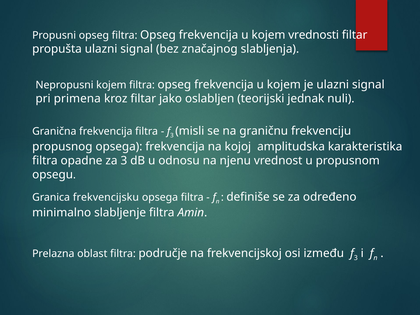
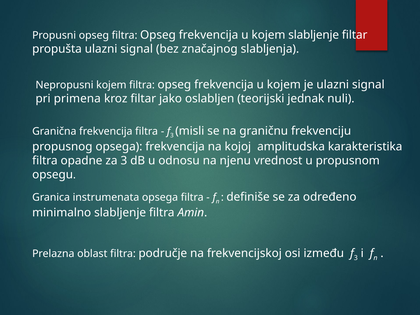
kojem vrednosti: vrednosti -> slabljenje
frekvencijsku: frekvencijsku -> instrumenata
